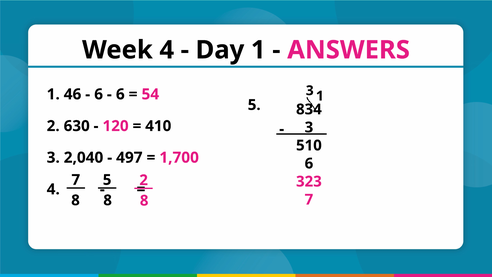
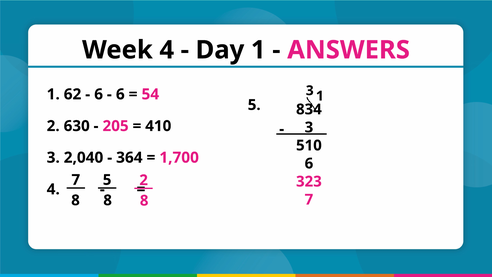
46: 46 -> 62
120: 120 -> 205
497: 497 -> 364
